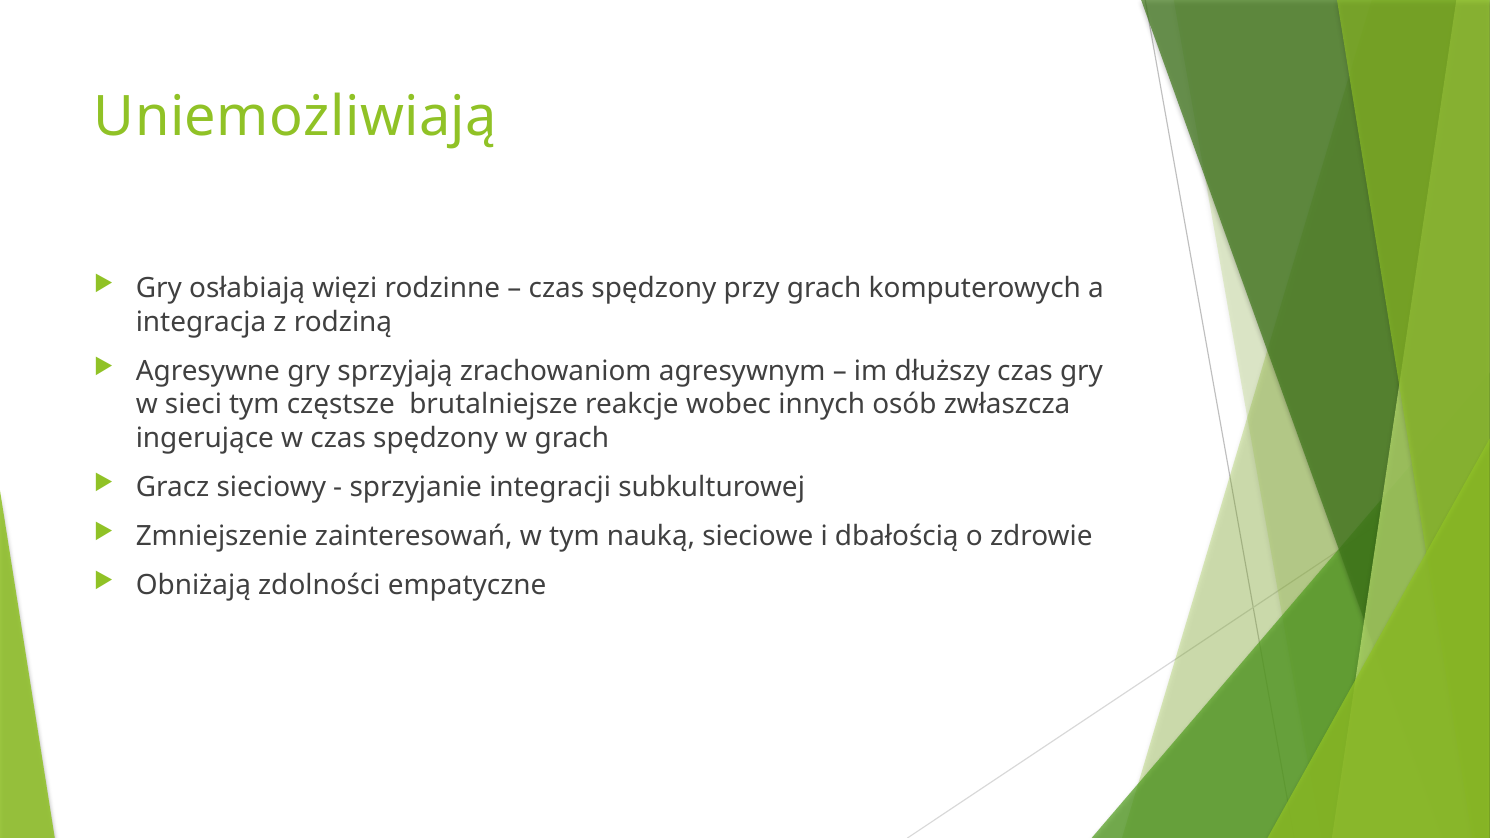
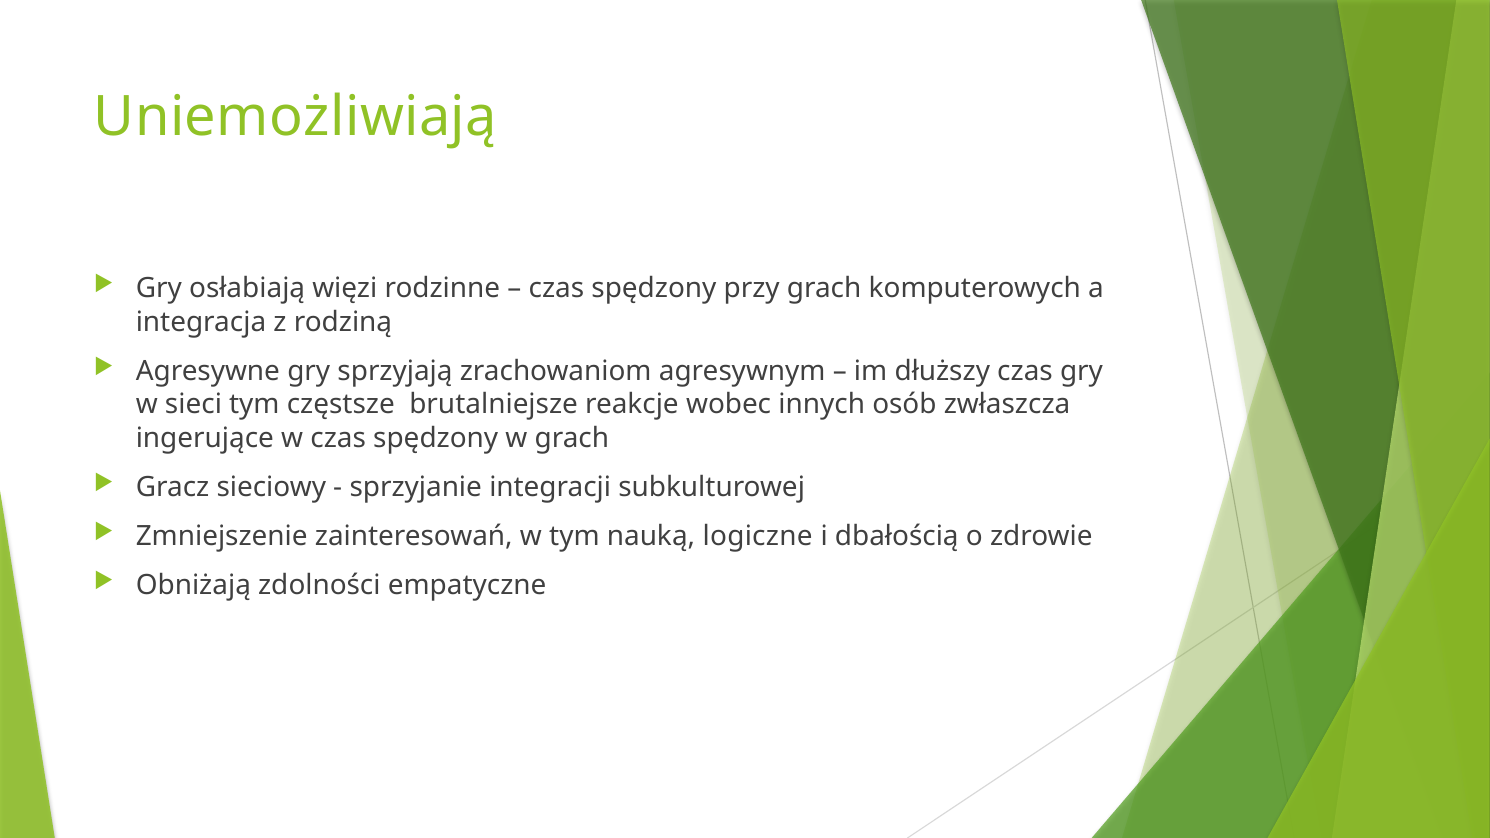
sieciowe: sieciowe -> logiczne
